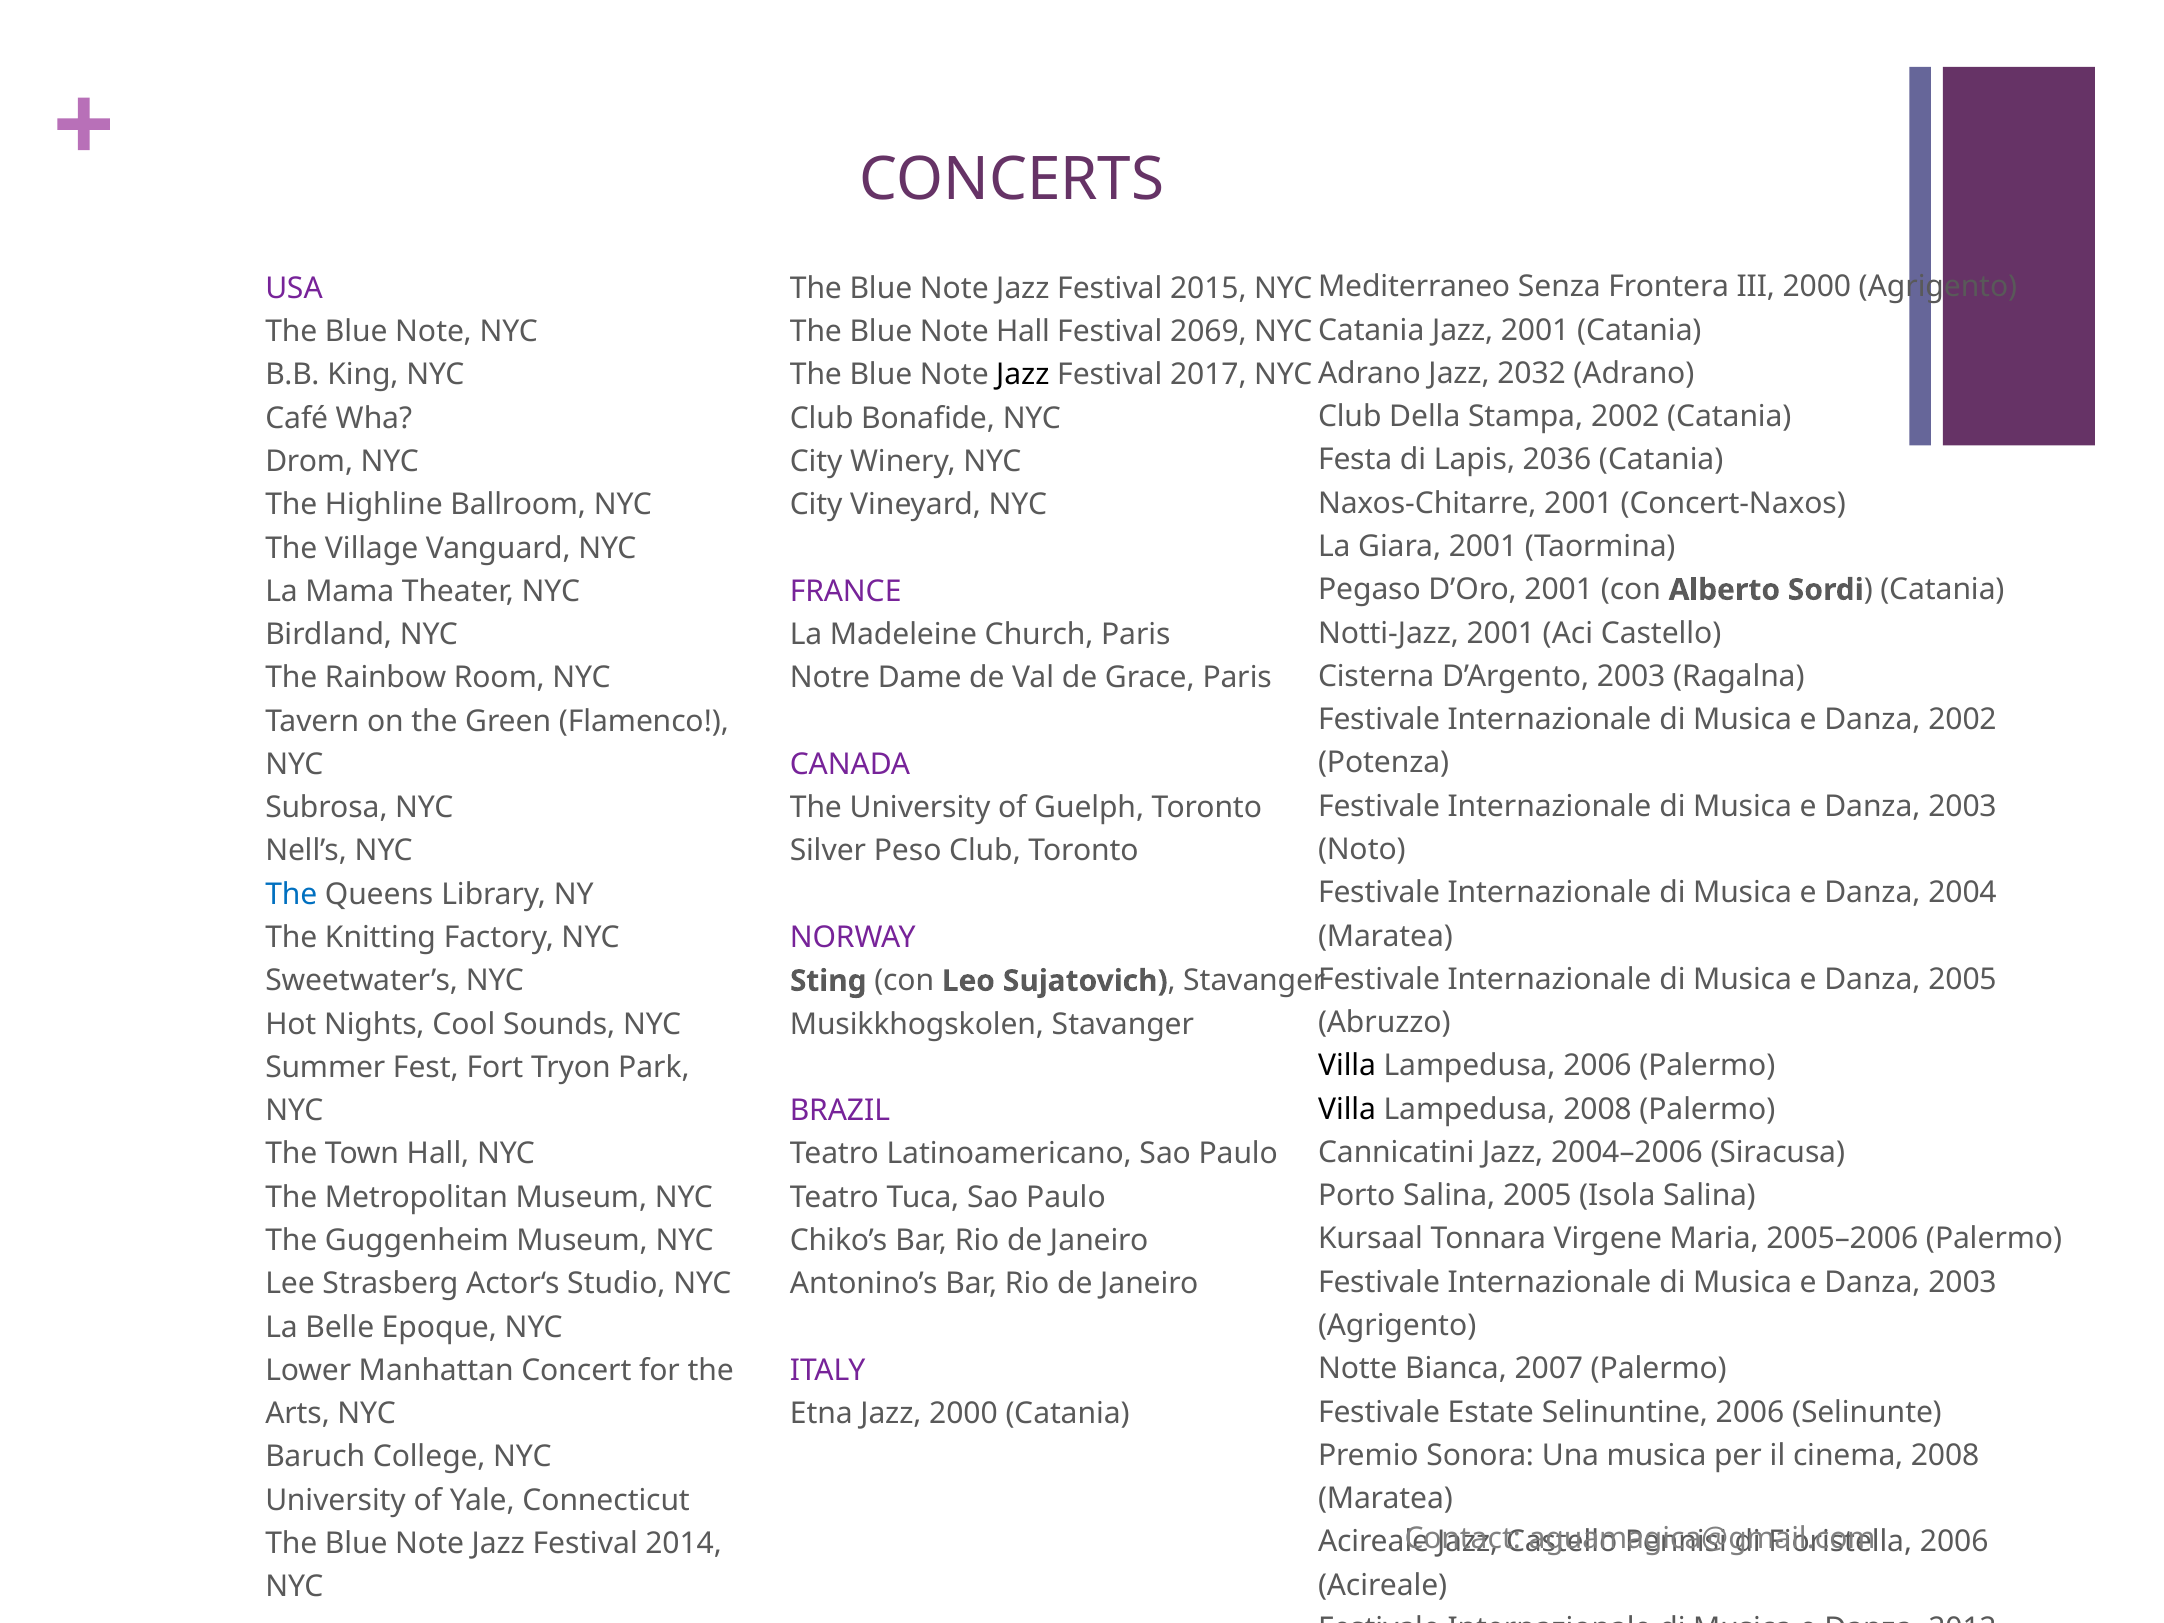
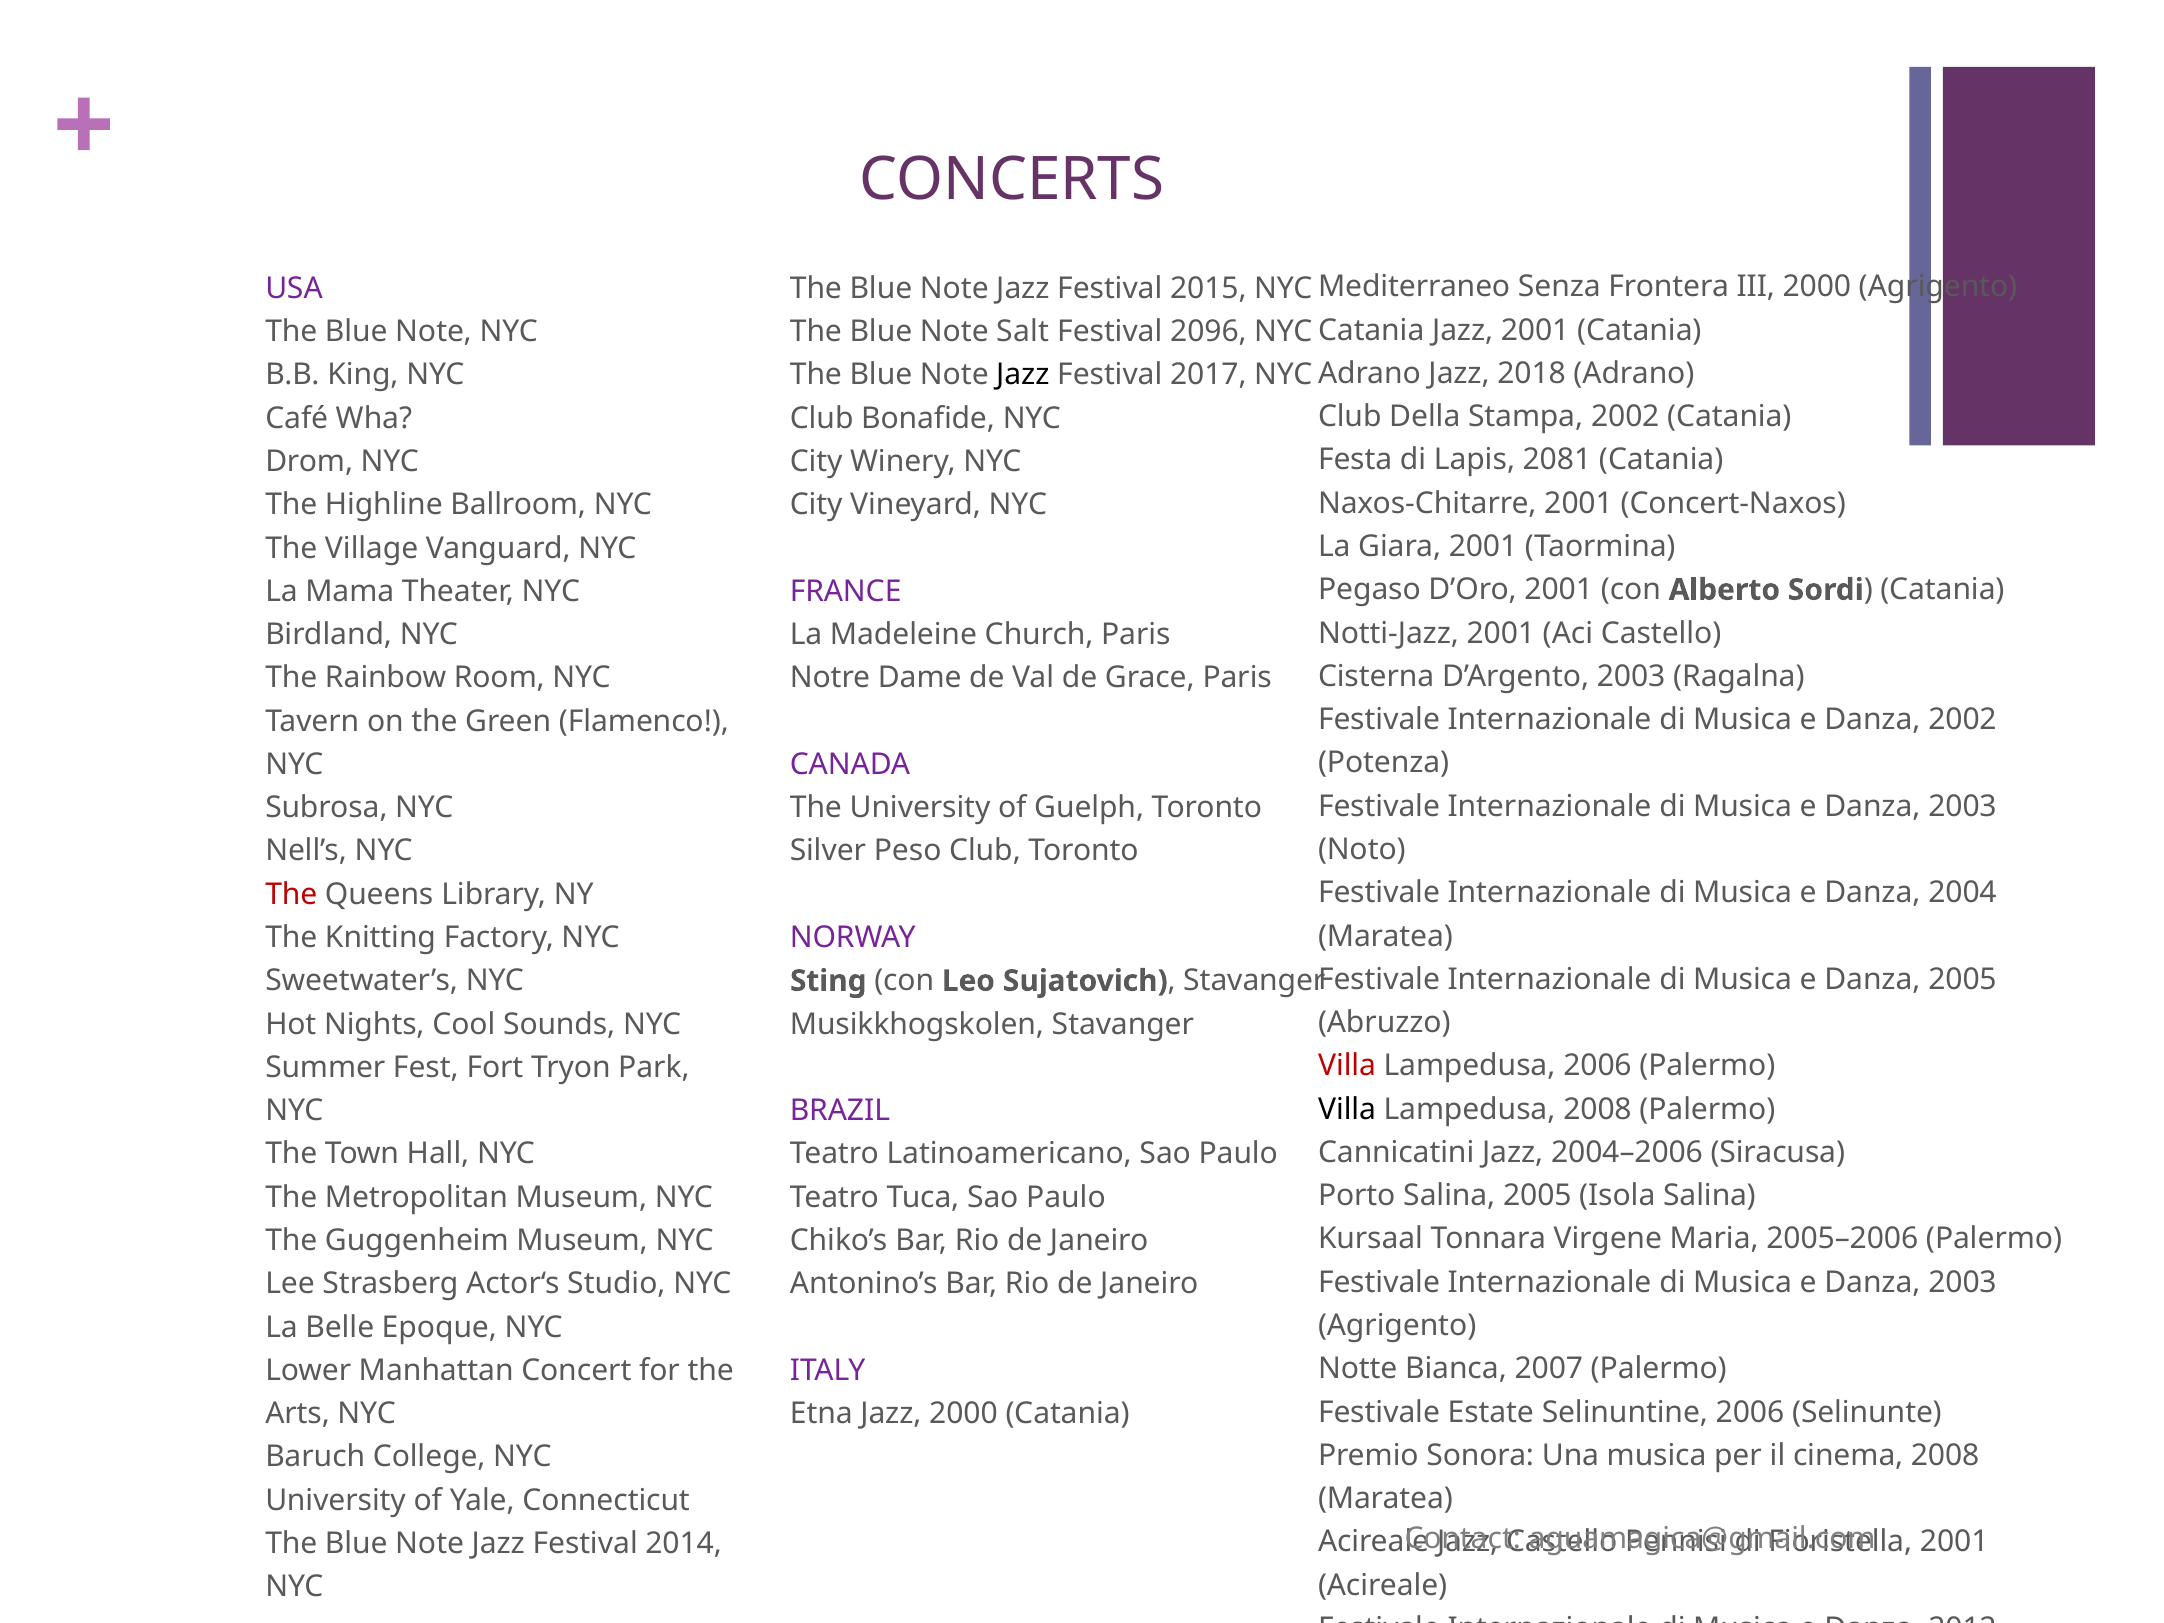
Note Hall: Hall -> Salt
2069: 2069 -> 2096
2032: 2032 -> 2018
2036: 2036 -> 2081
The at (291, 894) colour: blue -> red
Villa at (1347, 1066) colour: black -> red
2006 at (1954, 1542): 2006 -> 2001
